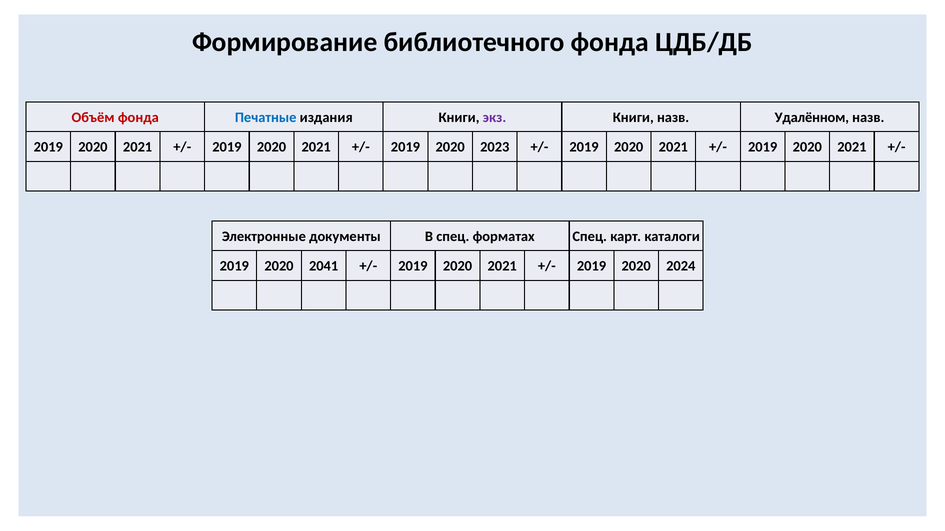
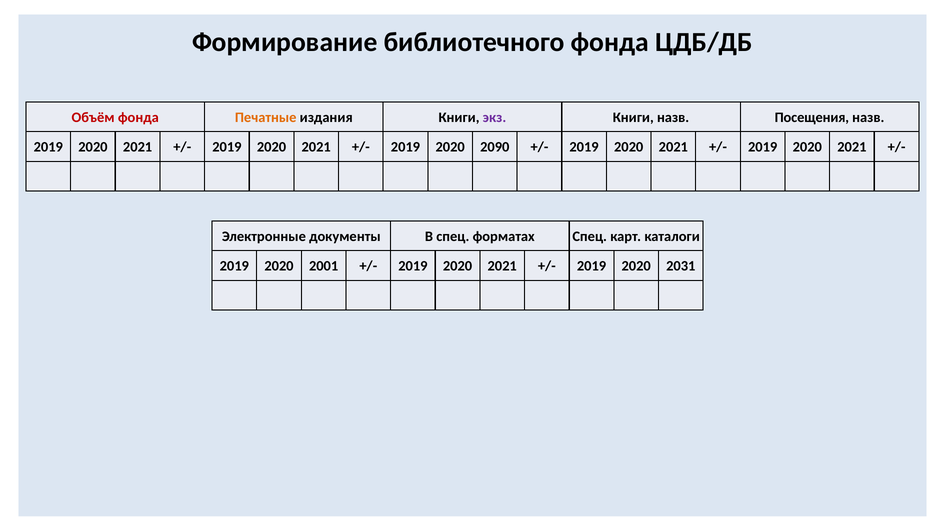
Печатные colour: blue -> orange
Удалённом: Удалённом -> Посещения
2023: 2023 -> 2090
2041: 2041 -> 2001
2024: 2024 -> 2031
